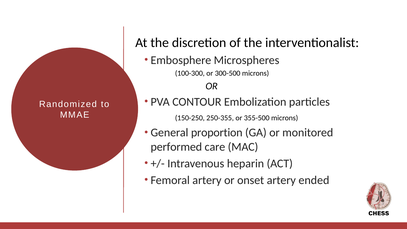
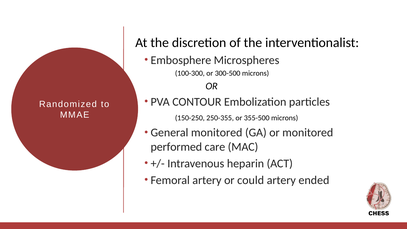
General proportion: proportion -> monitored
onset: onset -> could
